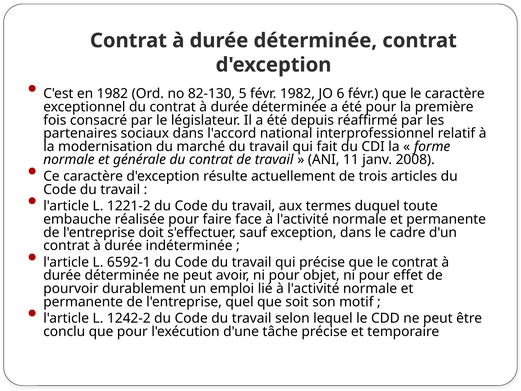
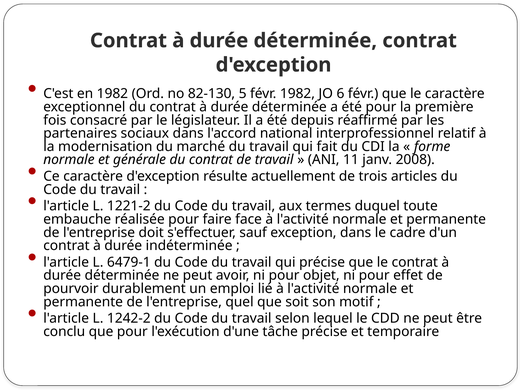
6592‐1: 6592‐1 -> 6479‐1
